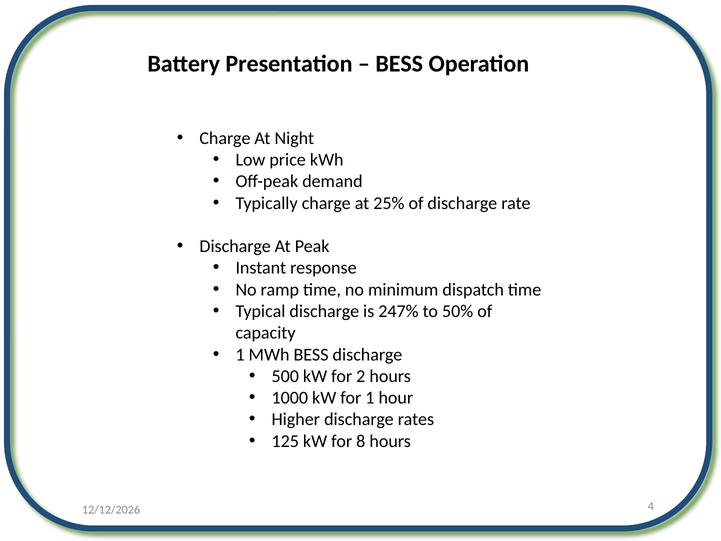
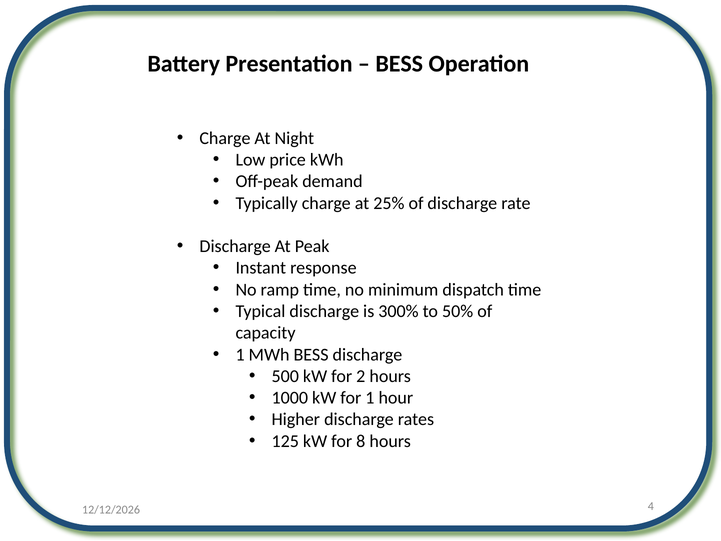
247%: 247% -> 300%
